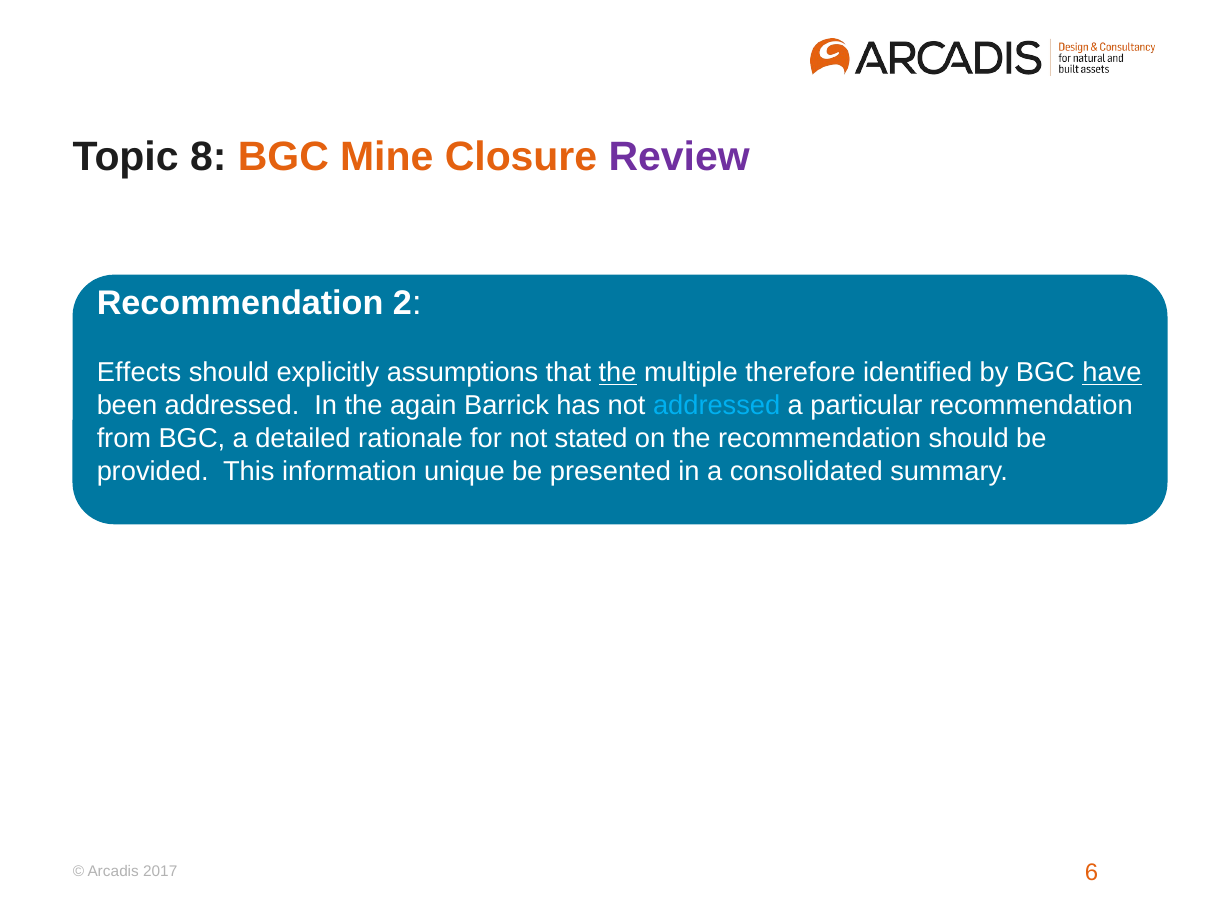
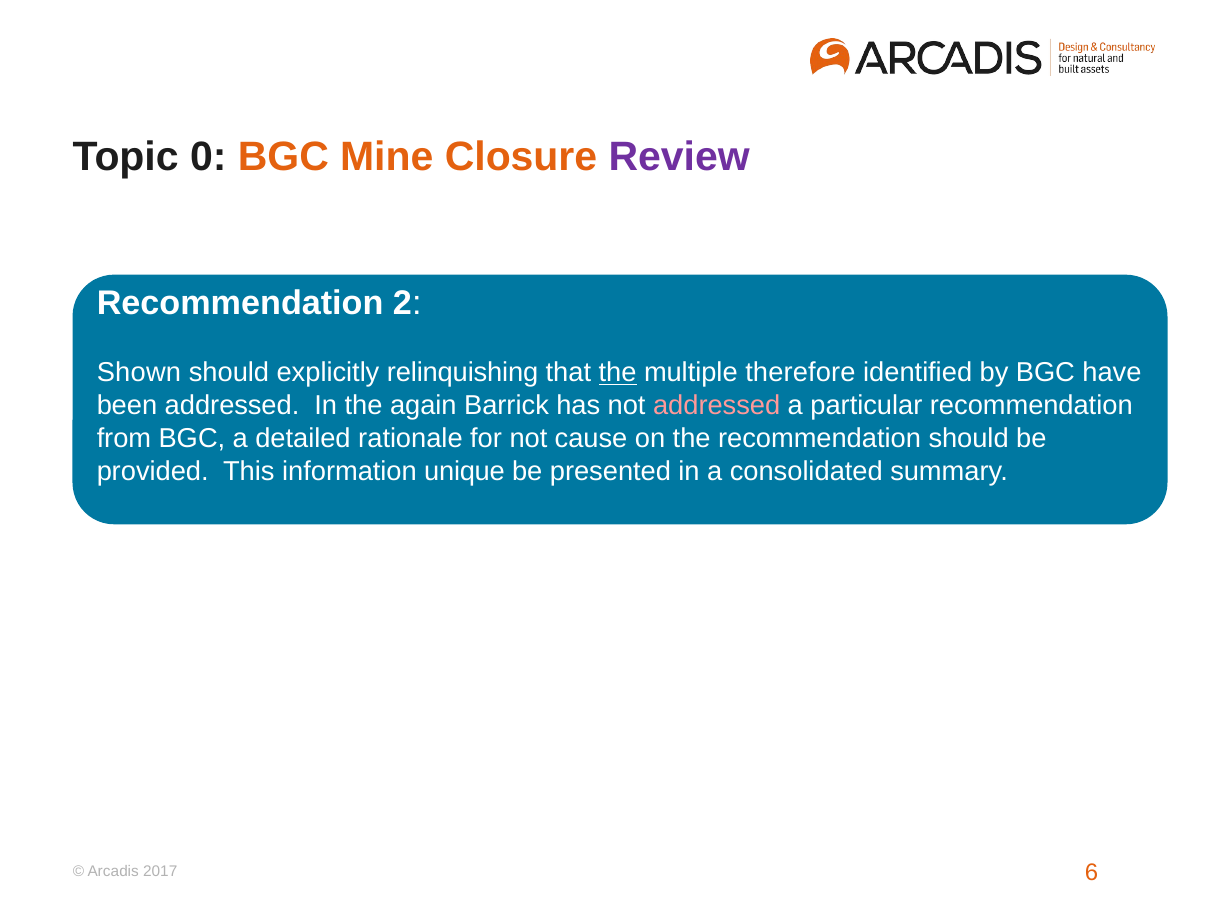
8: 8 -> 0
Effects: Effects -> Shown
assumptions: assumptions -> relinquishing
have underline: present -> none
addressed at (717, 405) colour: light blue -> pink
stated: stated -> cause
